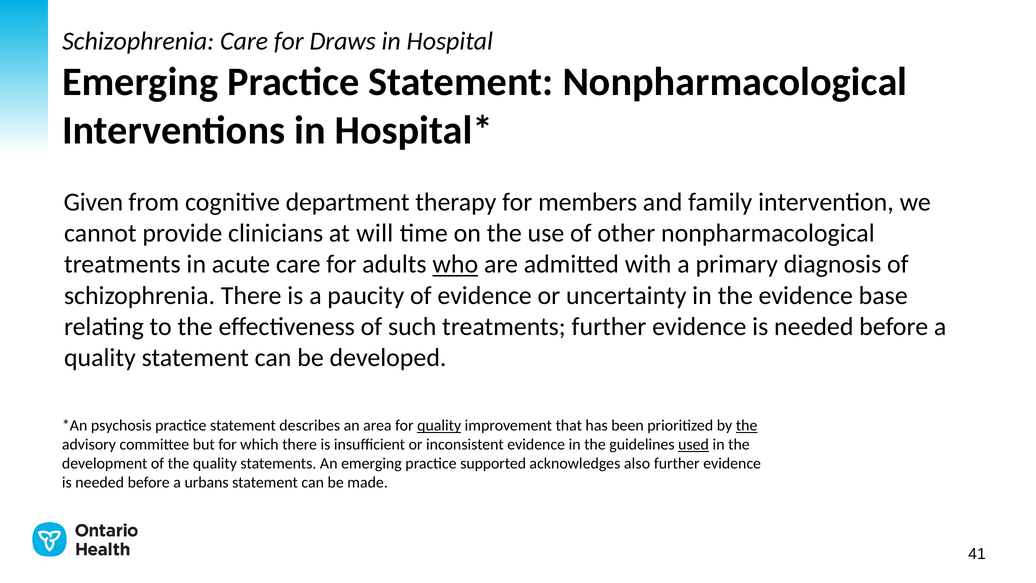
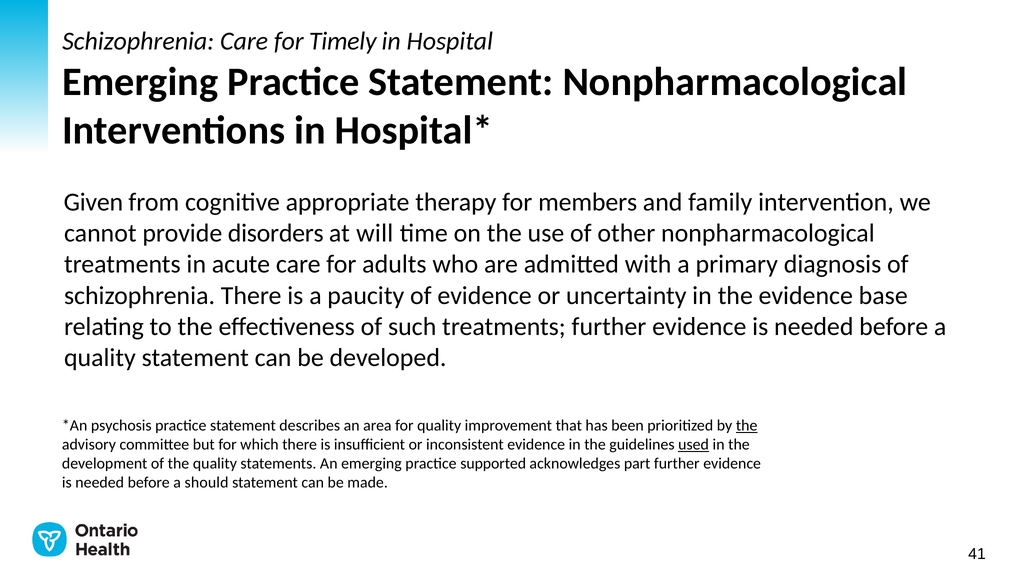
Draws: Draws -> Timely
department: department -> appropriate
clinicians: clinicians -> disorders
who underline: present -> none
quality at (439, 425) underline: present -> none
also: also -> part
urbans: urbans -> should
